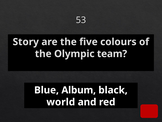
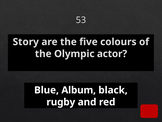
team: team -> actor
world: world -> rugby
